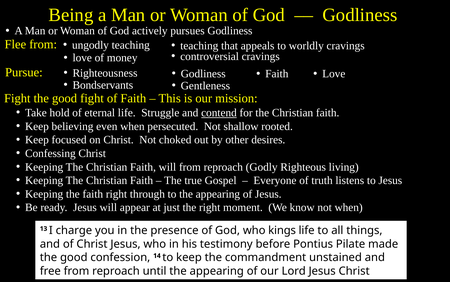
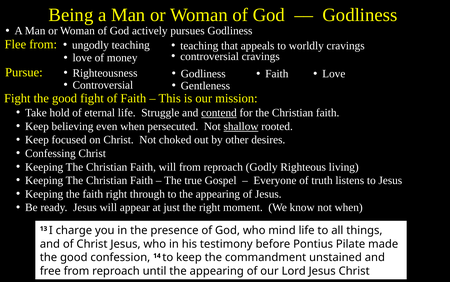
Bondservants at (103, 85): Bondservants -> Controversial
shallow underline: none -> present
kings: kings -> mind
